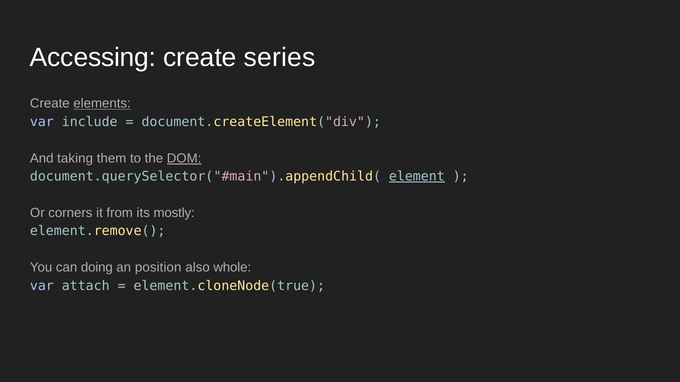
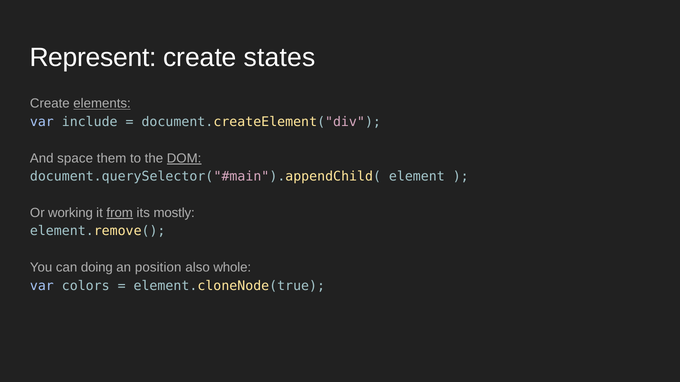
Accessing: Accessing -> Represent
series: series -> states
taking: taking -> space
element underline: present -> none
corners: corners -> working
from underline: none -> present
attach: attach -> colors
